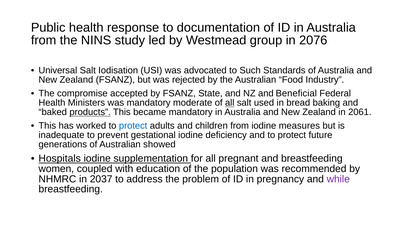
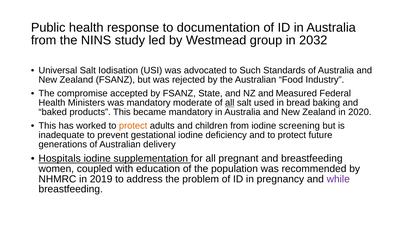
2076: 2076 -> 2032
Beneficial: Beneficial -> Measured
products underline: present -> none
2061: 2061 -> 2020
protect at (133, 125) colour: blue -> orange
measures: measures -> screening
showed: showed -> delivery
2037: 2037 -> 2019
